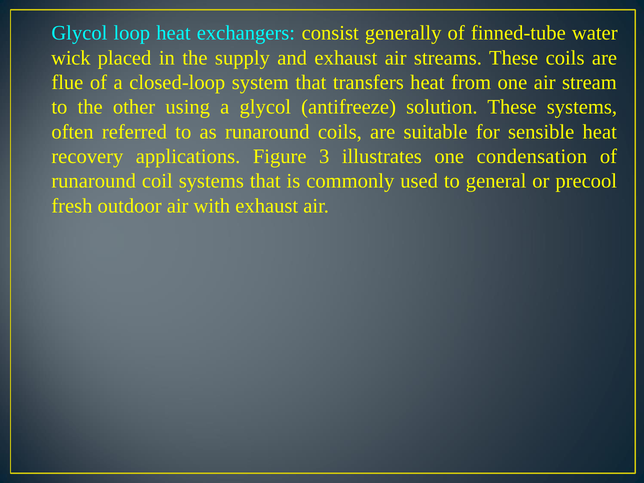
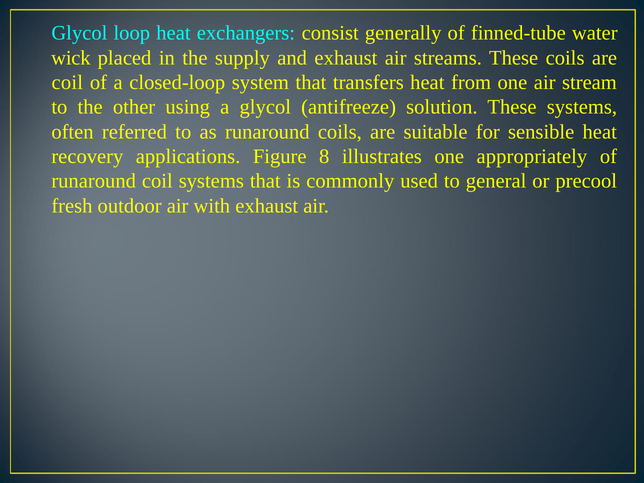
flue at (67, 82): flue -> coil
3: 3 -> 8
condensation: condensation -> appropriately
